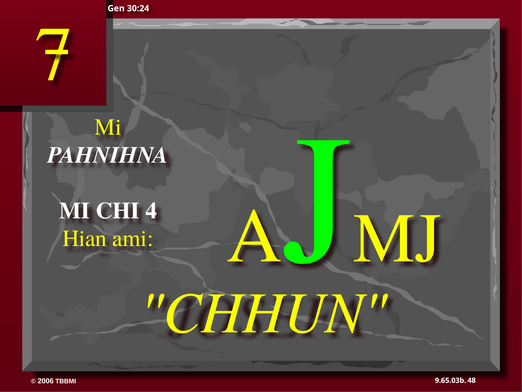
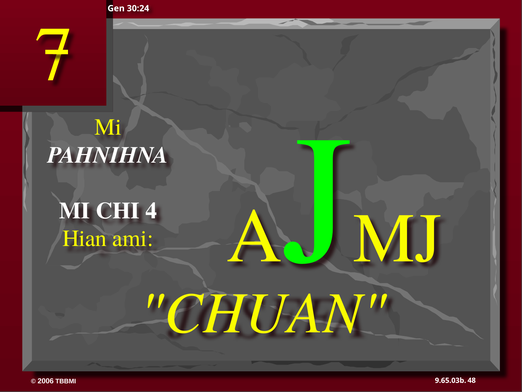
CHHUN: CHHUN -> CHUAN
